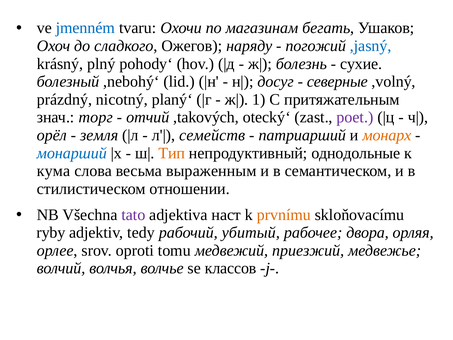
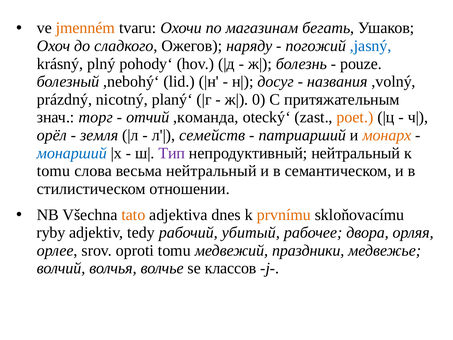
jmenném colour: blue -> orange
сухие: сухие -> pouze
северные: северные -> названия
1: 1 -> 0
,takových: ,takových -> ,команда
poet colour: purple -> orange
Тип colour: orange -> purple
непродуктивный однодольные: однодольные -> нейтральный
кума at (53, 171): кума -> tomu
весьма выраженным: выраженным -> нейтральный
tato colour: purple -> orange
наст: наст -> dnes
приезжий: приезжий -> праздники
